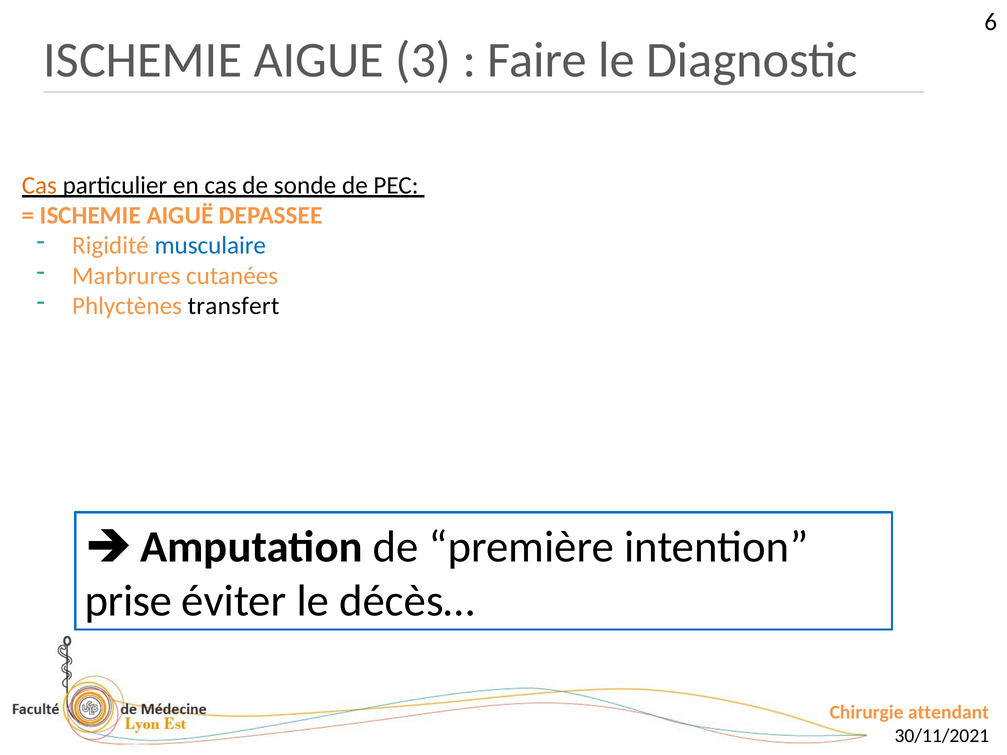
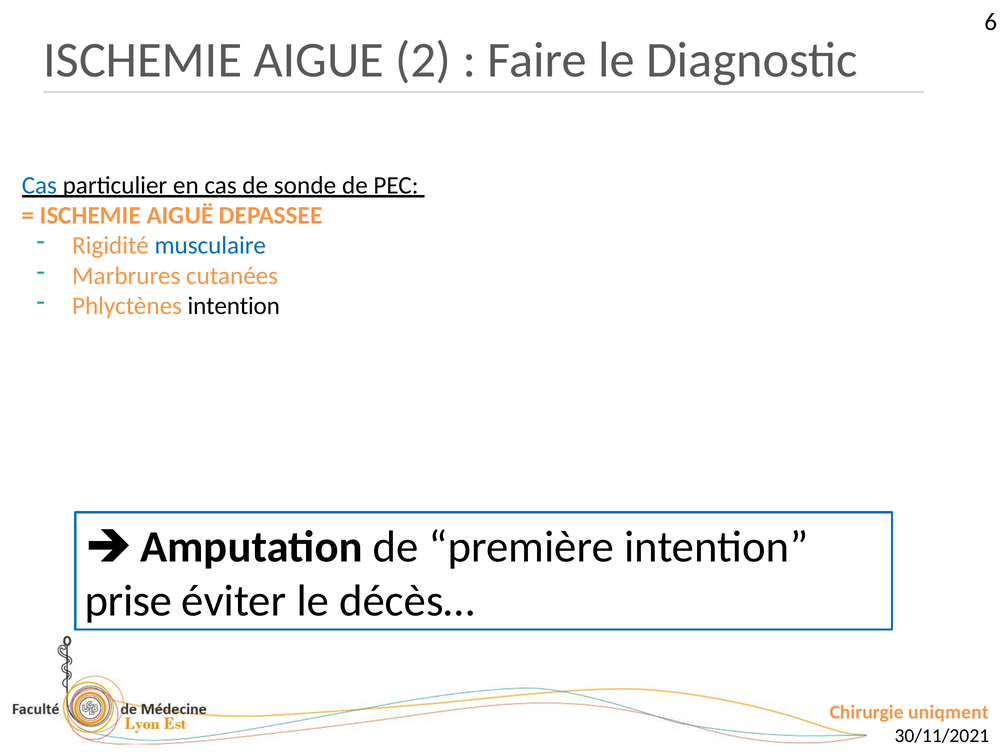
3: 3 -> 2
Cas at (39, 185) colour: orange -> blue
Phlyctènes transfert: transfert -> intention
attendant: attendant -> uniqment
